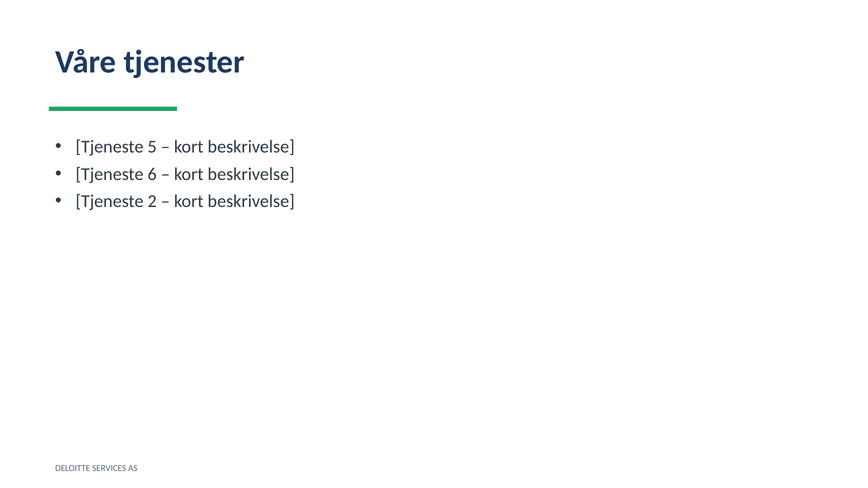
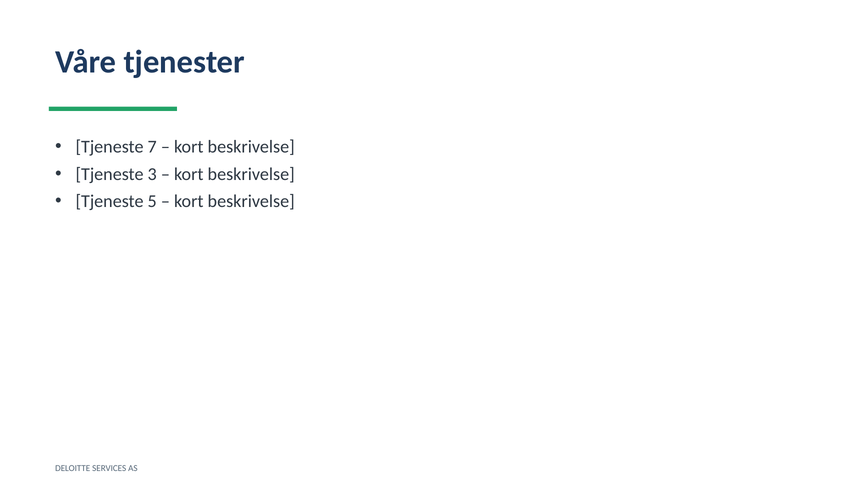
5: 5 -> 7
6: 6 -> 3
2: 2 -> 5
